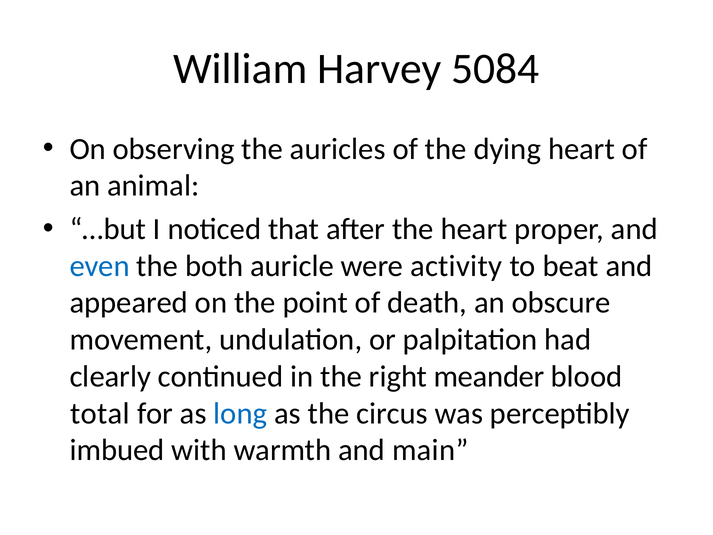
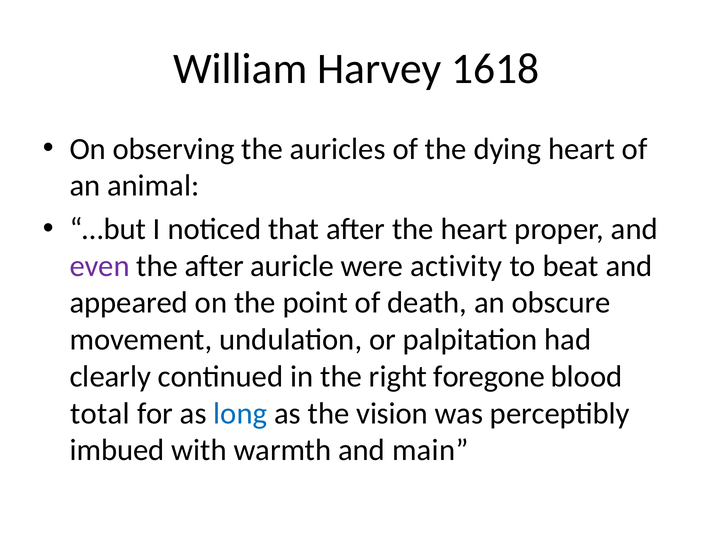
5084: 5084 -> 1618
even colour: blue -> purple
the both: both -> after
meander: meander -> foregone
circus: circus -> vision
